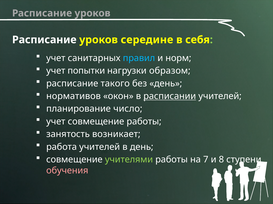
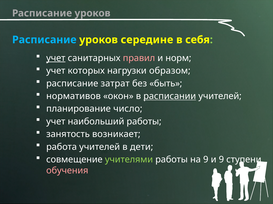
Расписание at (44, 40) colour: white -> light blue
учет at (56, 58) underline: none -> present
правил colour: light blue -> pink
попытки: попытки -> которых
такого: такого -> затрат
без день: день -> быть
учет совмещение: совмещение -> наибольший
в день: день -> дети
на 7: 7 -> 9
и 8: 8 -> 9
